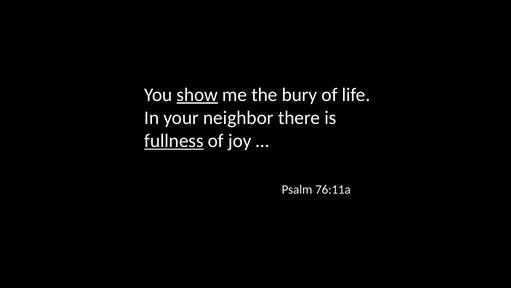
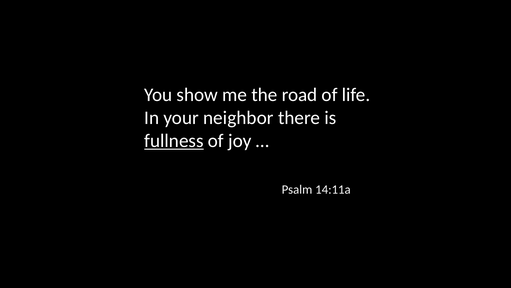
show underline: present -> none
bury: bury -> road
76:11a: 76:11a -> 14:11a
